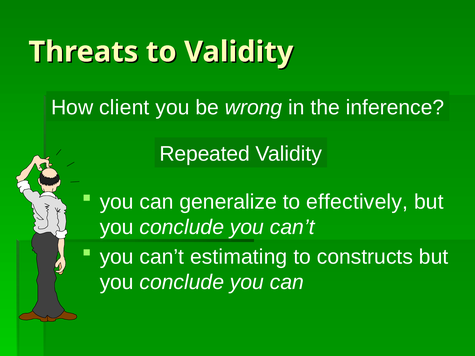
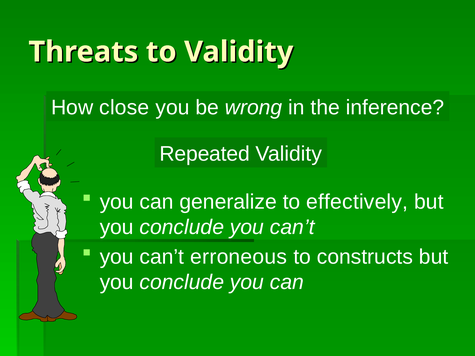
client: client -> close
estimating: estimating -> erroneous
